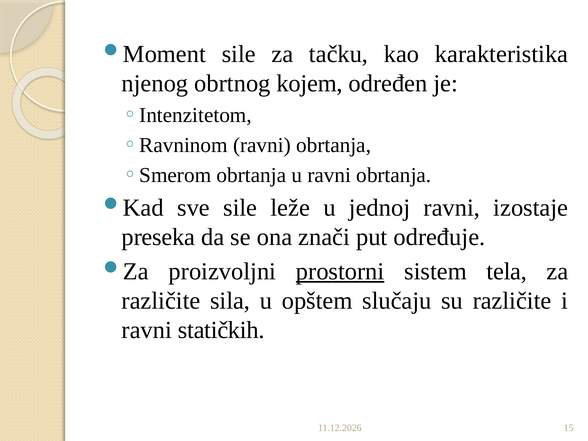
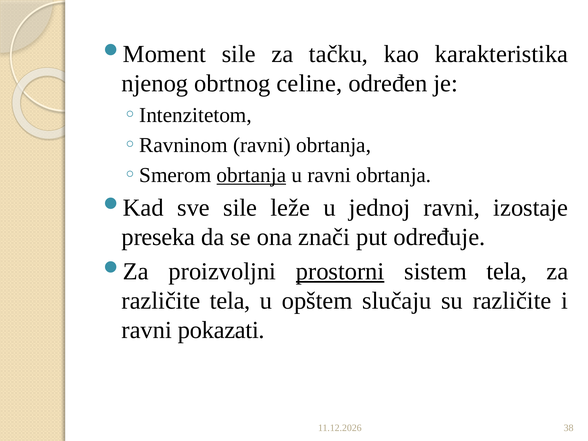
kojem: kojem -> celine
obrtanja at (251, 175) underline: none -> present
različite sila: sila -> tela
statičkih: statičkih -> pokazati
15: 15 -> 38
